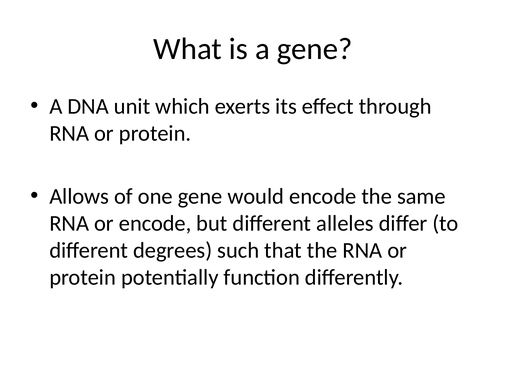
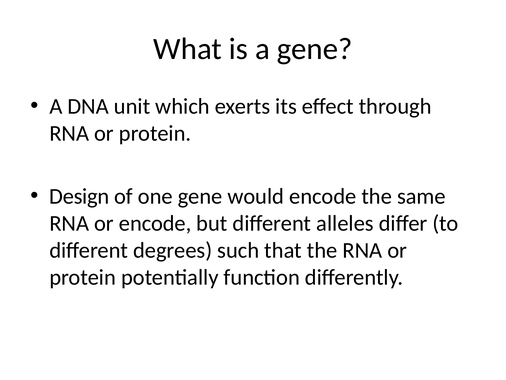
Allows: Allows -> Design
